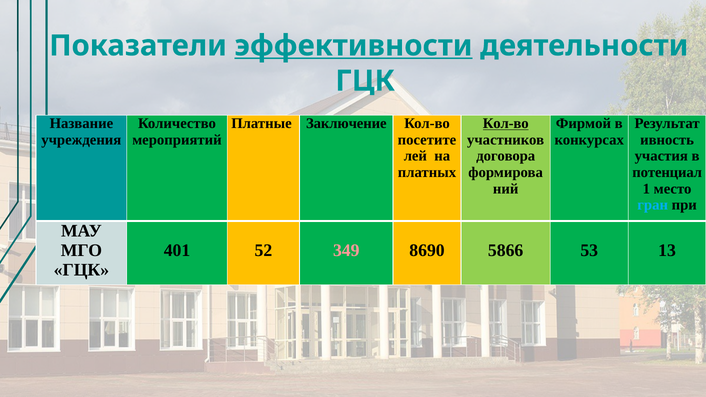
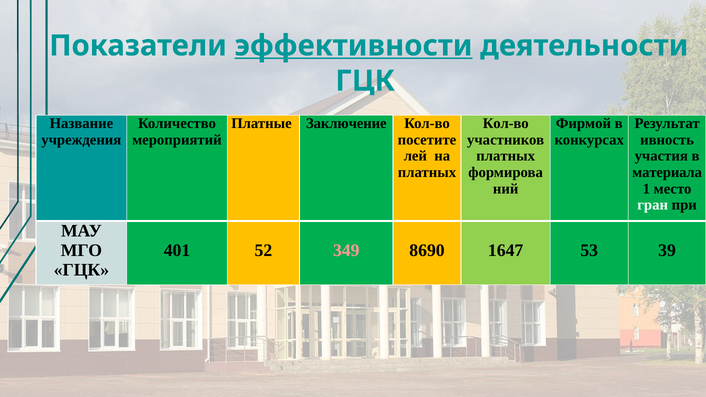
Кол-во at (506, 124) underline: present -> none
договора at (506, 156): договора -> платных
потенциал: потенциал -> материала
гран colour: light blue -> white
5866: 5866 -> 1647
13: 13 -> 39
